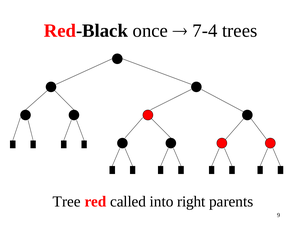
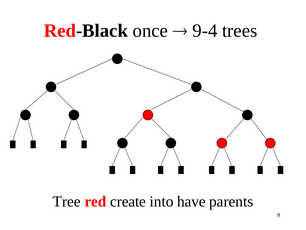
7-4: 7-4 -> 9-4
called: called -> create
right: right -> have
